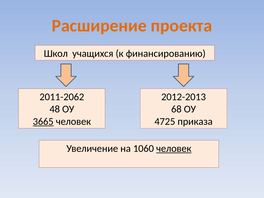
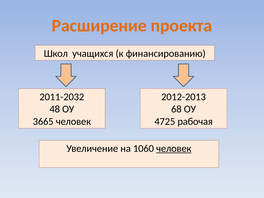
2011-2062: 2011-2062 -> 2011-2032
3665 underline: present -> none
приказа: приказа -> рабочая
